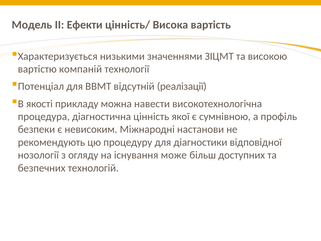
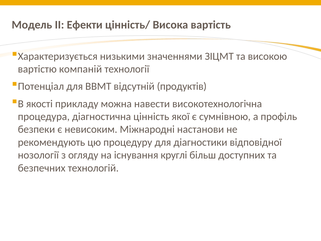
реалізації: реалізації -> продуктів
може: може -> круглі
